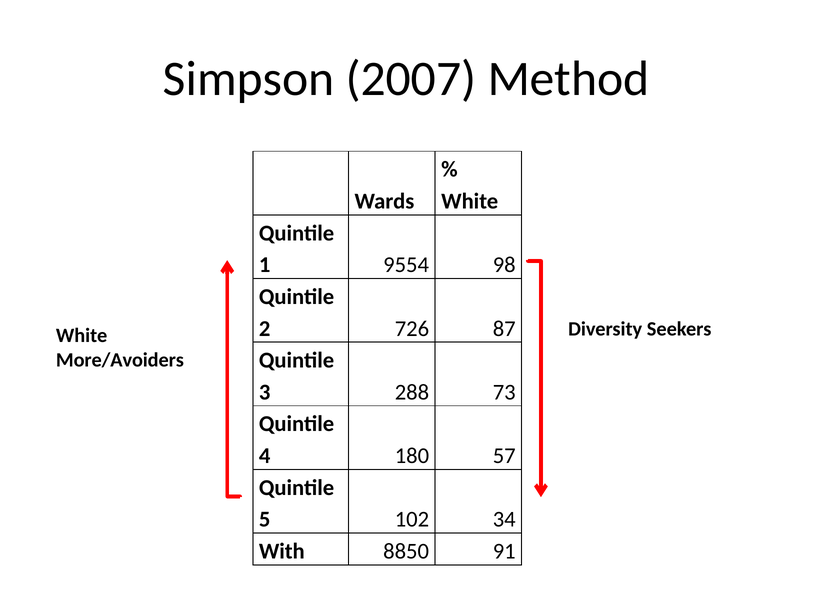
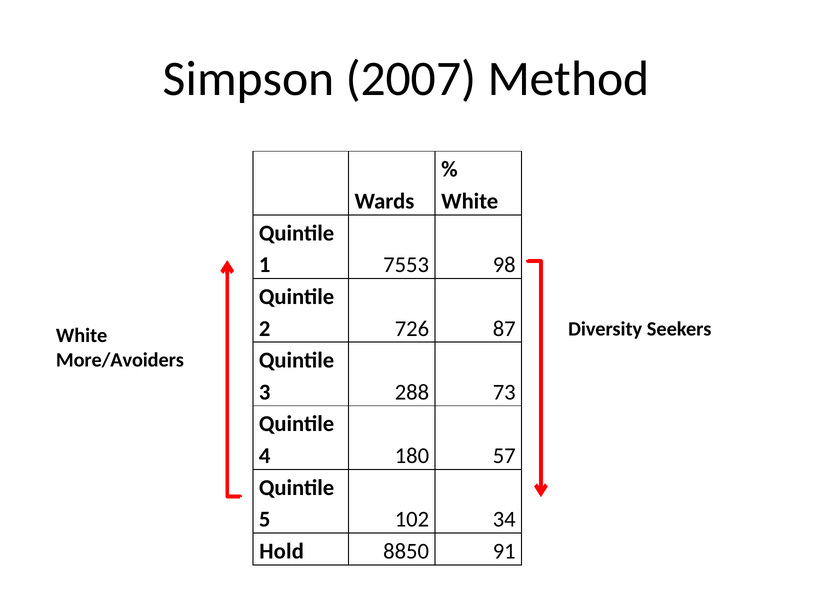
9554: 9554 -> 7553
With: With -> Hold
